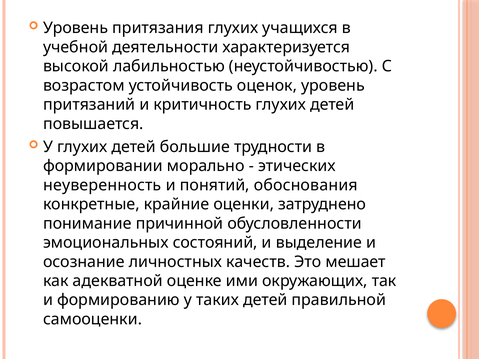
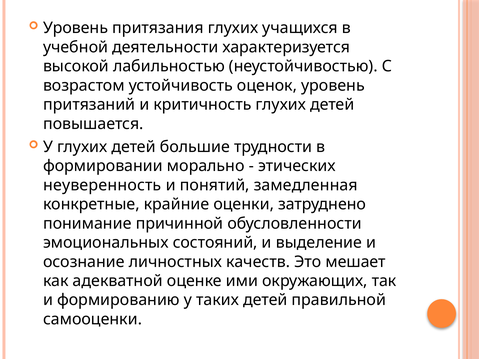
обоснования: обоснования -> замедленная
